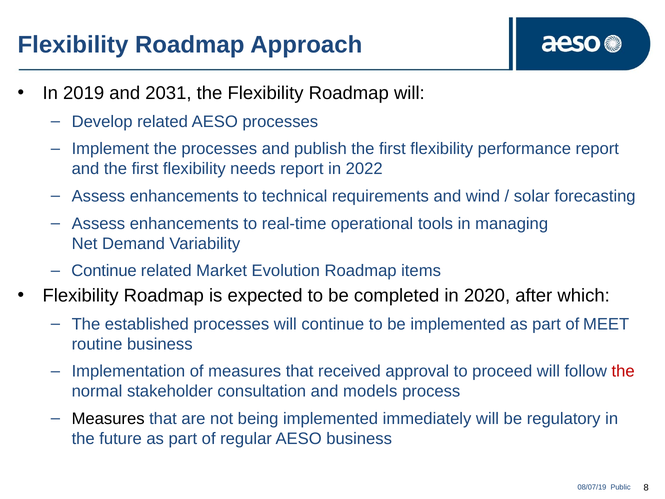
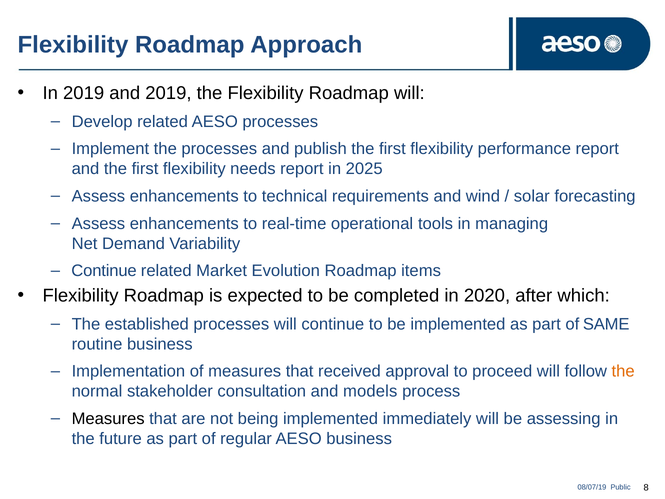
and 2031: 2031 -> 2019
2022: 2022 -> 2025
MEET: MEET -> SAME
the at (623, 371) colour: red -> orange
regulatory: regulatory -> assessing
